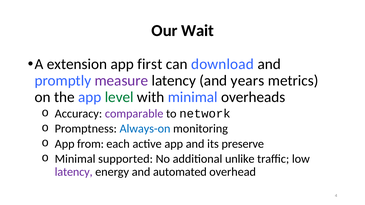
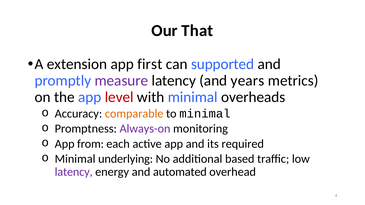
Wait: Wait -> That
download: download -> supported
level colour: green -> red
comparable colour: purple -> orange
to network: network -> minimal
Always-on colour: blue -> purple
preserve: preserve -> required
supported: supported -> underlying
unlike: unlike -> based
